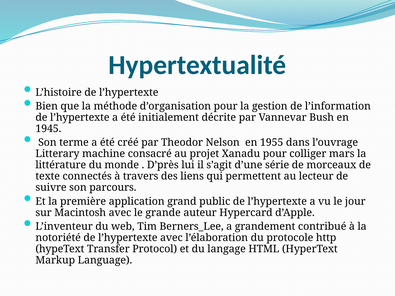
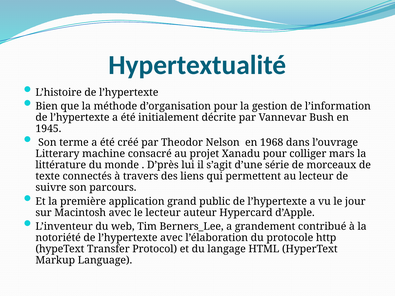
1955: 1955 -> 1968
le grande: grande -> lecteur
